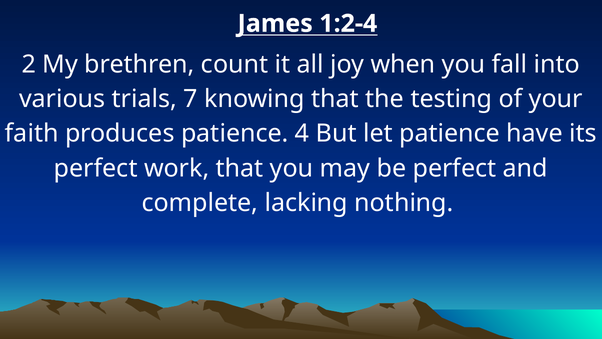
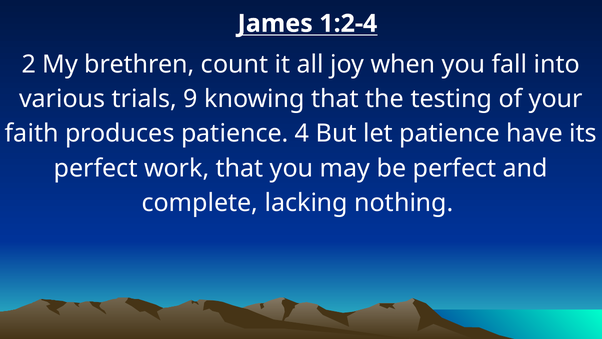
7: 7 -> 9
